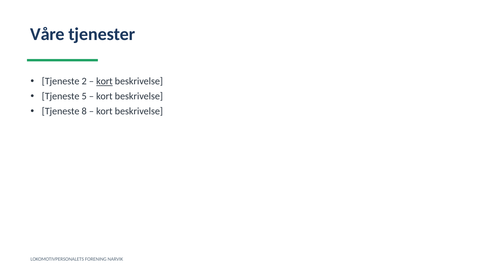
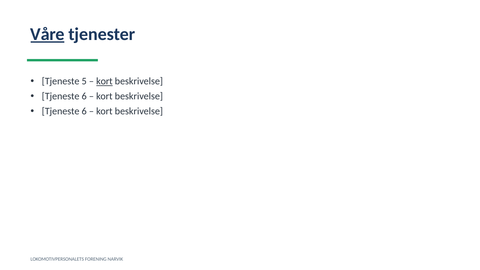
Våre underline: none -> present
2: 2 -> 5
5 at (84, 96): 5 -> 6
8 at (84, 111): 8 -> 6
